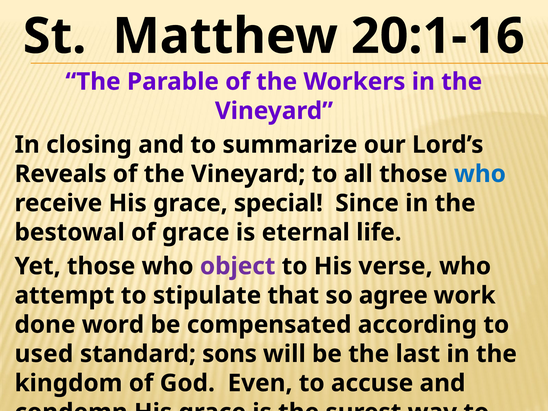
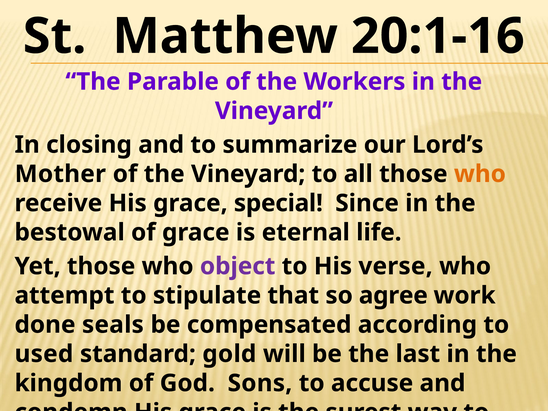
Reveals: Reveals -> Mother
who at (480, 174) colour: blue -> orange
word: word -> seals
sons: sons -> gold
Even: Even -> Sons
